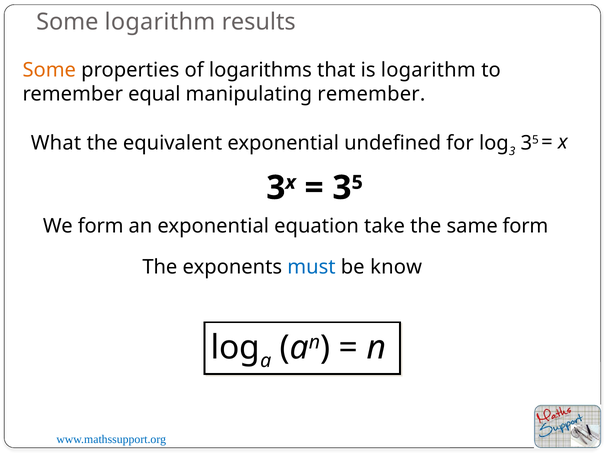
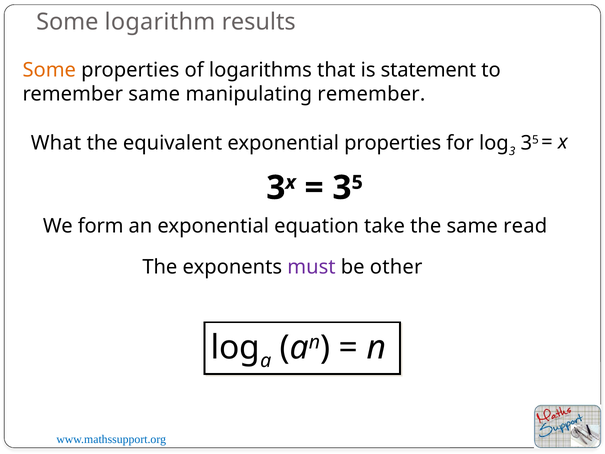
is logarithm: logarithm -> statement
remember equal: equal -> same
exponential undefined: undefined -> properties
same form: form -> read
must colour: blue -> purple
know: know -> other
